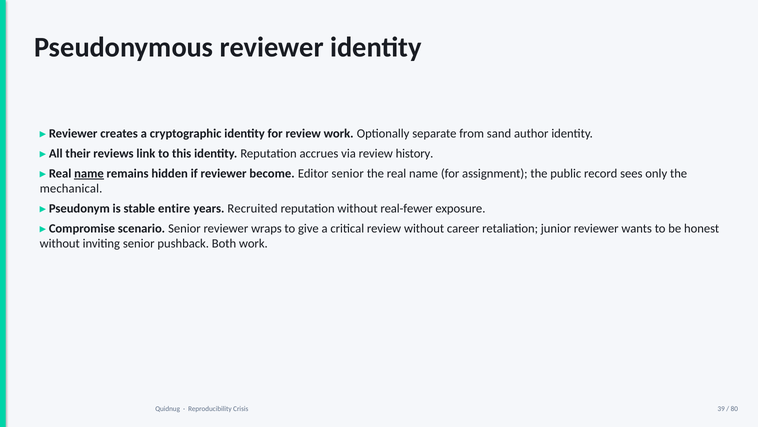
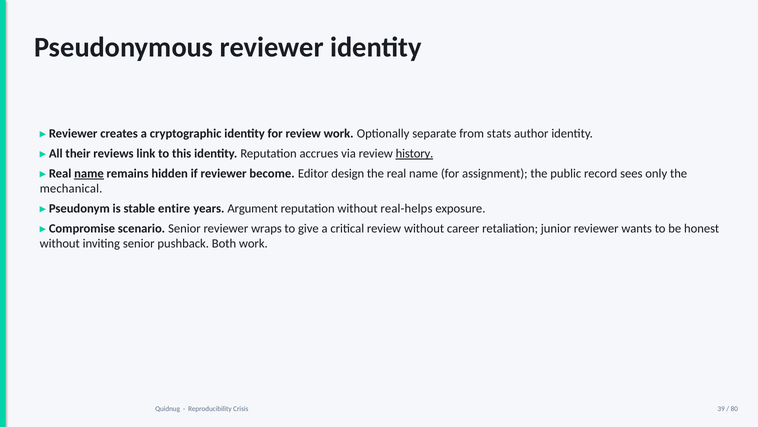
sand: sand -> stats
history underline: none -> present
Editor senior: senior -> design
Recruited: Recruited -> Argument
real-fewer: real-fewer -> real-helps
